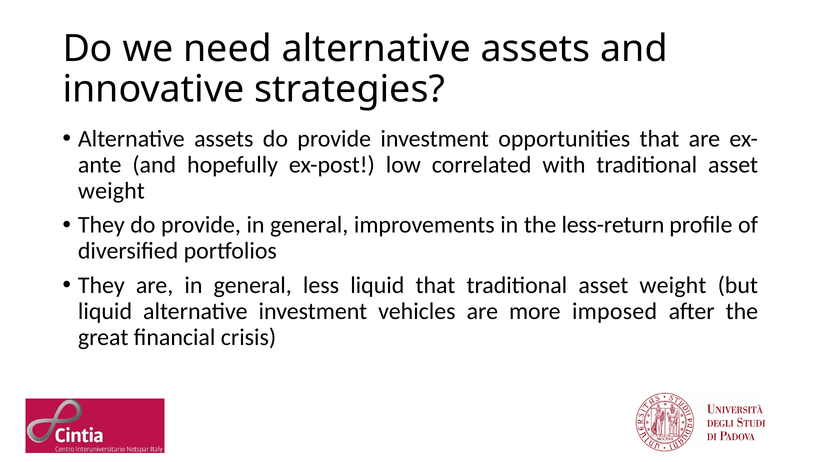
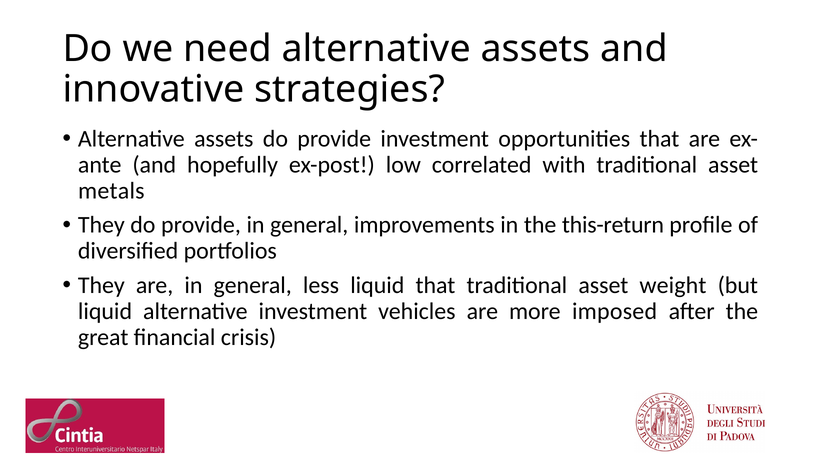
weight at (111, 191): weight -> metals
less-return: less-return -> this-return
